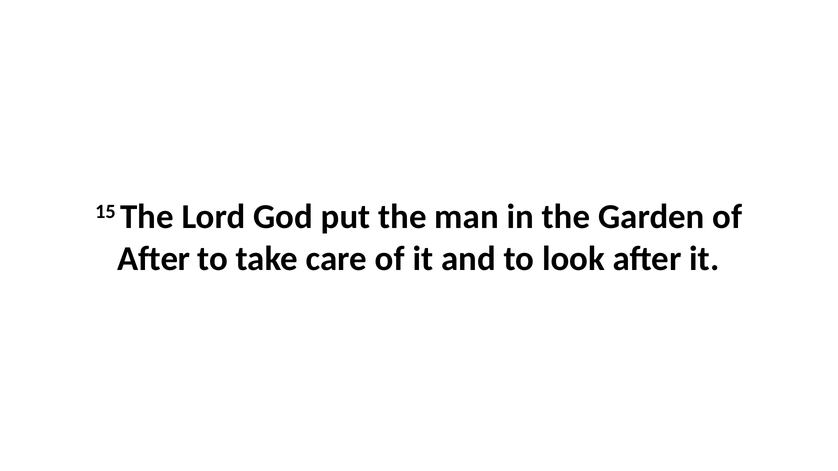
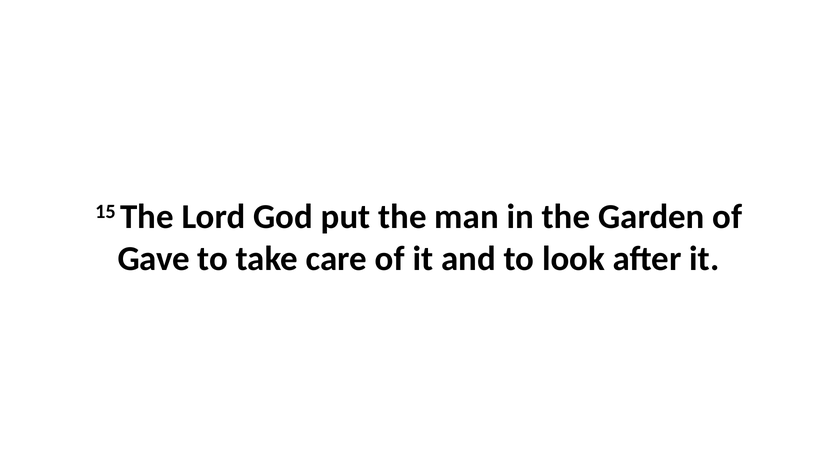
After at (154, 259): After -> Gave
